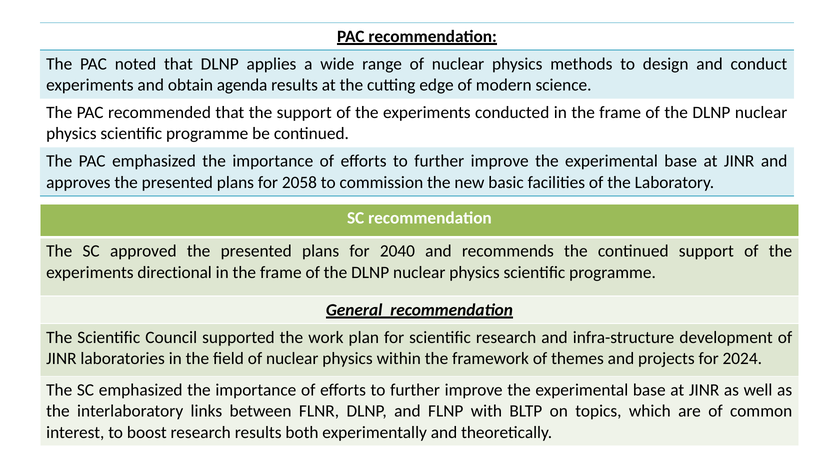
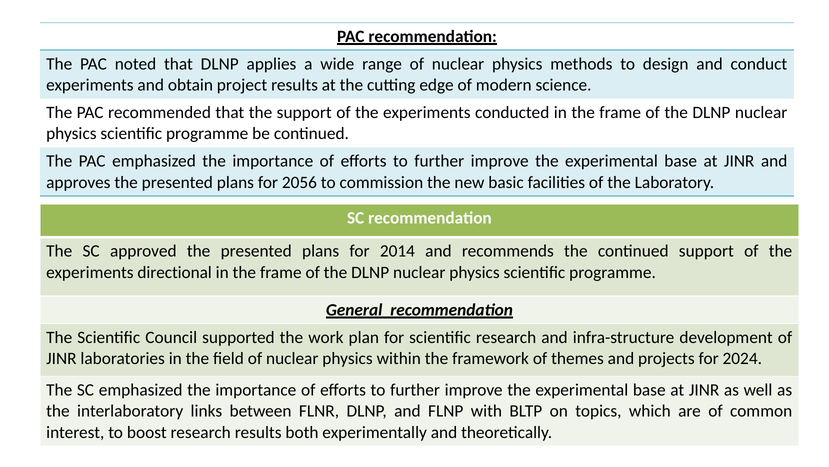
agenda: agenda -> project
2058: 2058 -> 2056
2040: 2040 -> 2014
